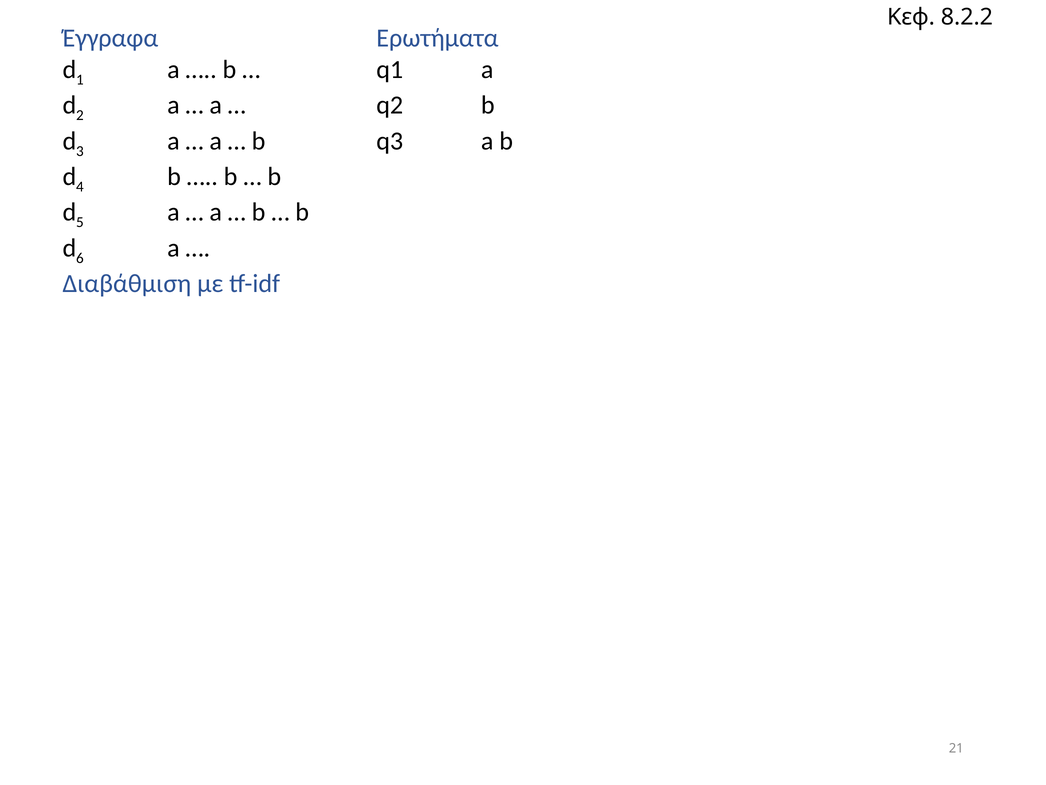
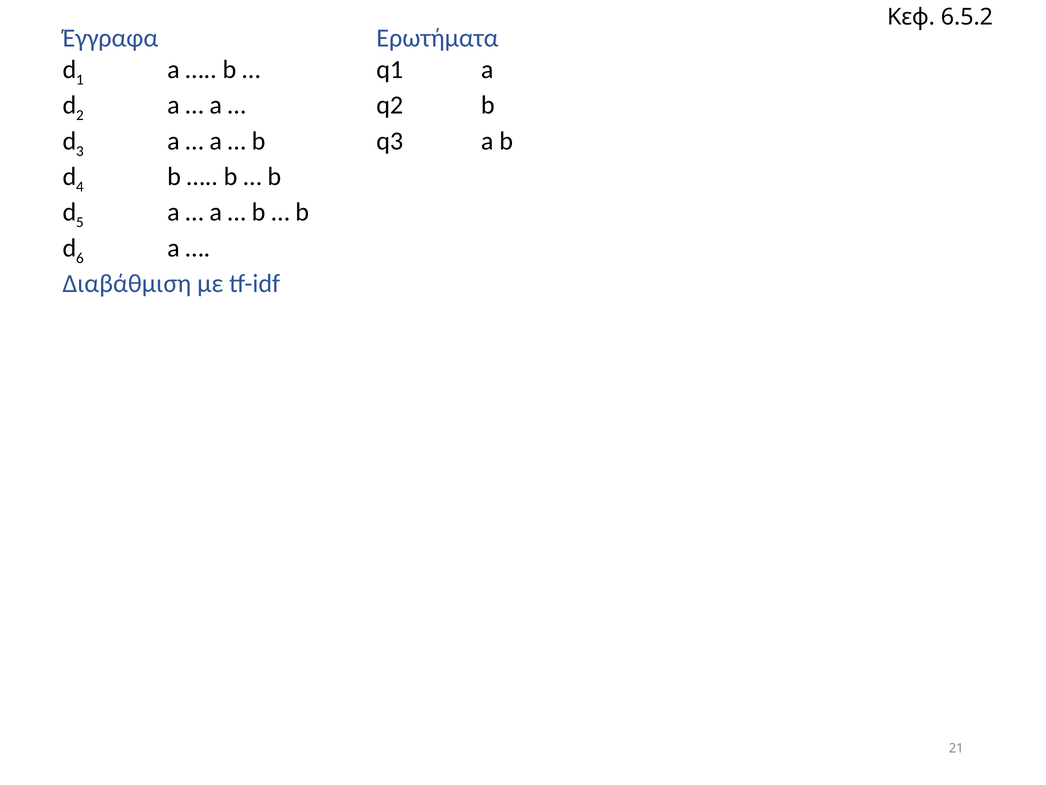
8.2.2: 8.2.2 -> 6.5.2
